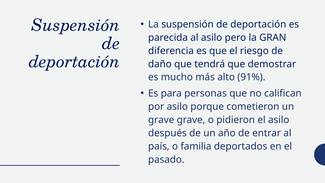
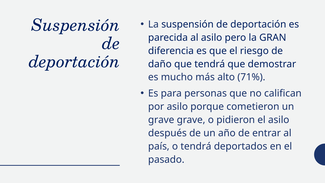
91%: 91% -> 71%
o familia: familia -> tendrá
